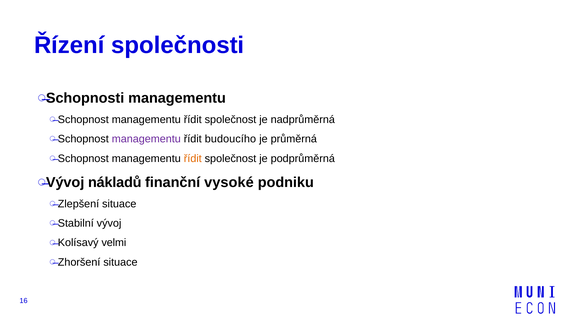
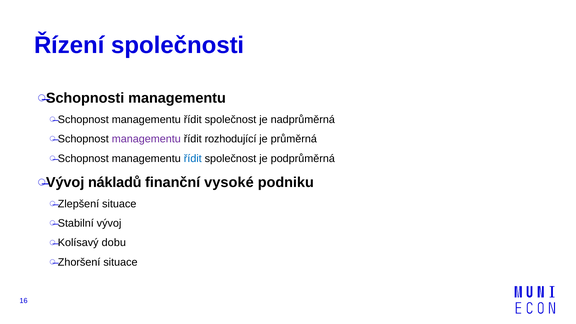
budoucího: budoucího -> rozhodující
řídit at (193, 158) colour: orange -> blue
velmi: velmi -> dobu
